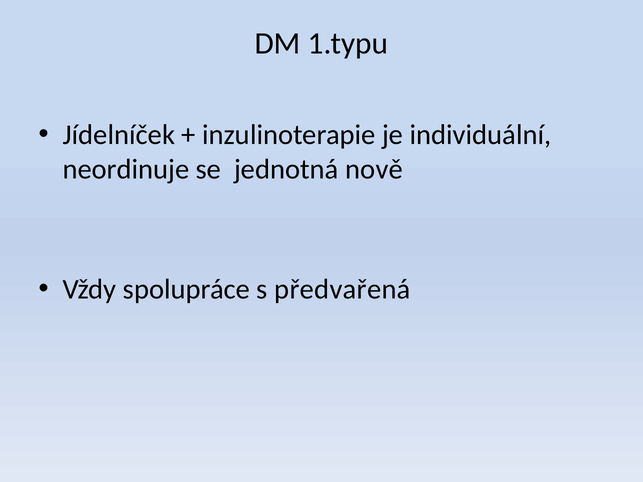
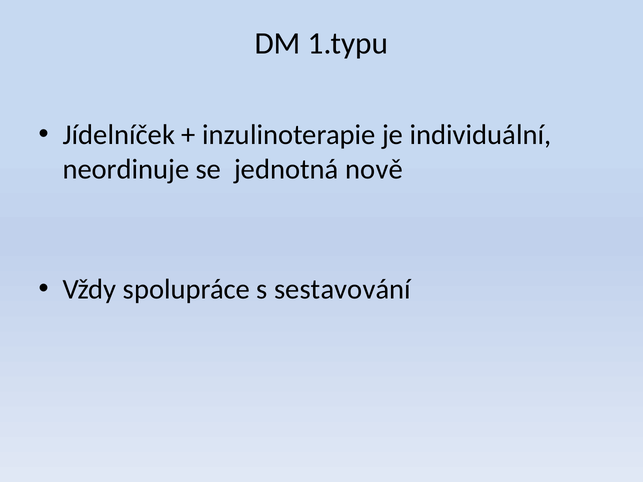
předvařená: předvařená -> sestavování
